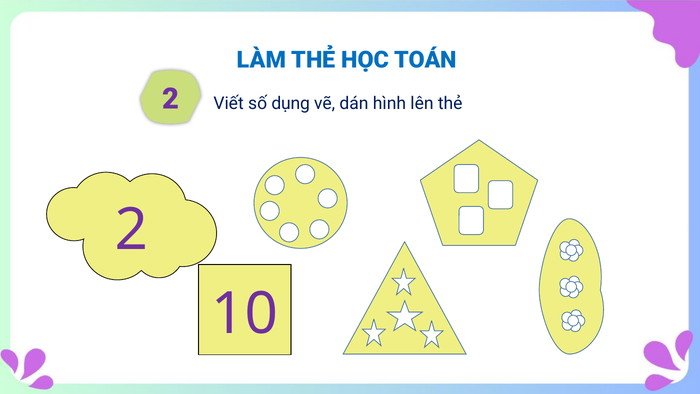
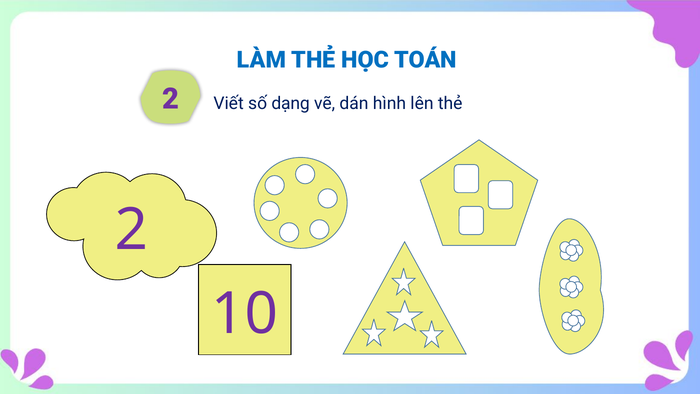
dụng: dụng -> dạng
